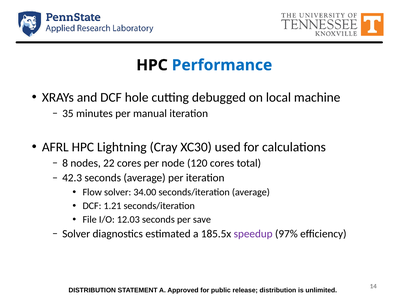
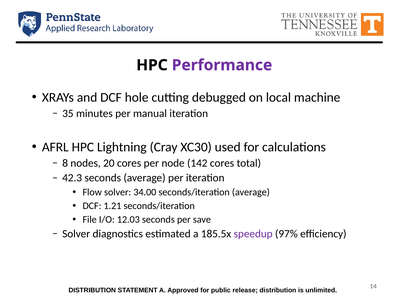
Performance colour: blue -> purple
22: 22 -> 20
120: 120 -> 142
